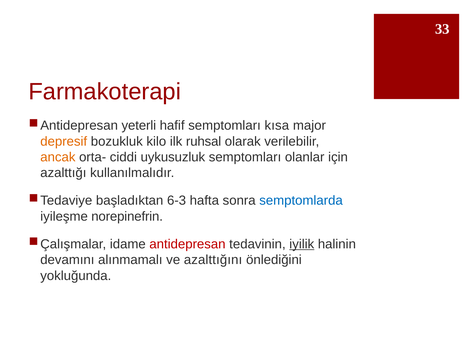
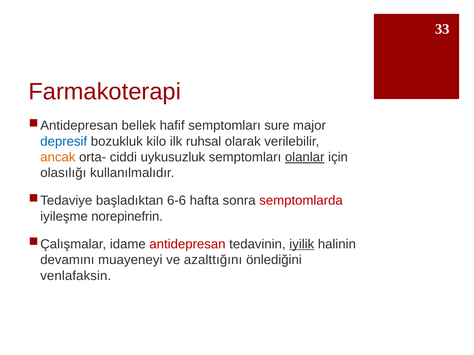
yeterli: yeterli -> bellek
kısa: kısa -> sure
depresif colour: orange -> blue
olanlar underline: none -> present
azalttığı: azalttığı -> olasılığı
6-3: 6-3 -> 6-6
semptomlarda colour: blue -> red
alınmamalı: alınmamalı -> muayeneyi
yokluğunda: yokluğunda -> venlafaksin
